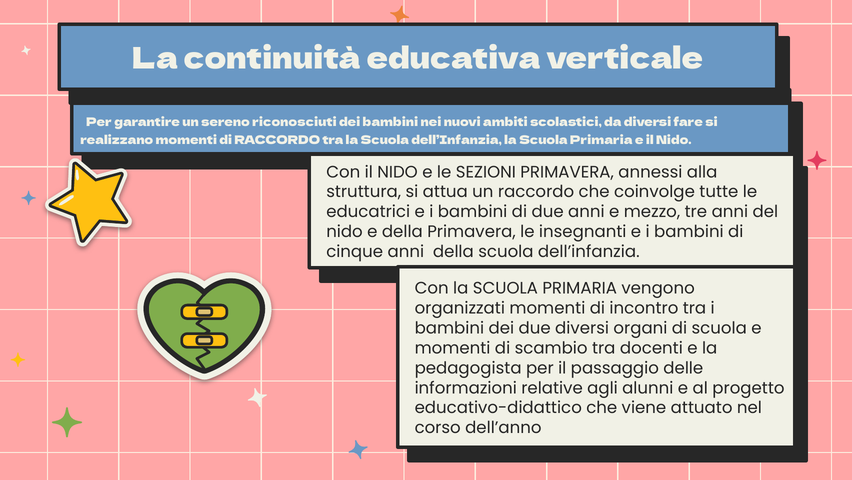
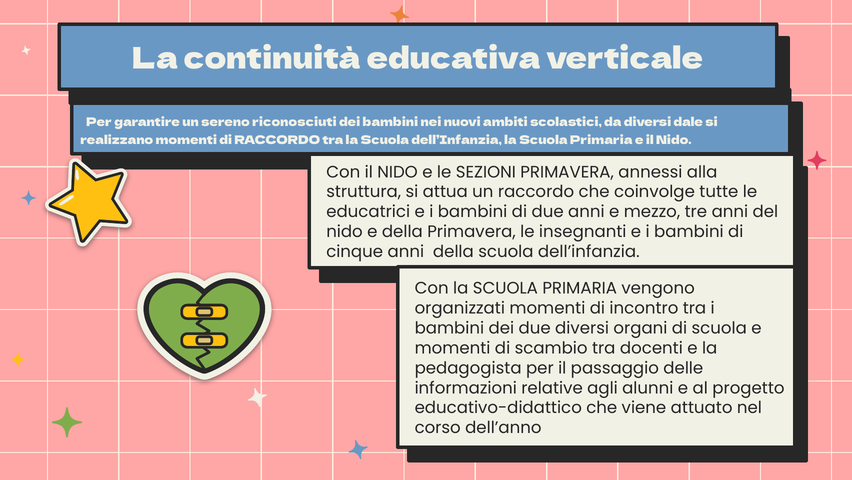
fare: fare -> dale
